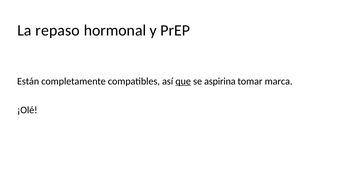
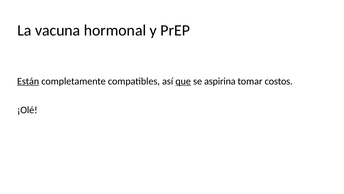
repaso: repaso -> vacuna
Están underline: none -> present
marca: marca -> costos
